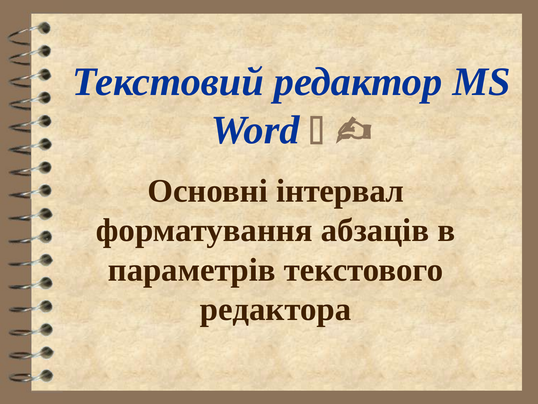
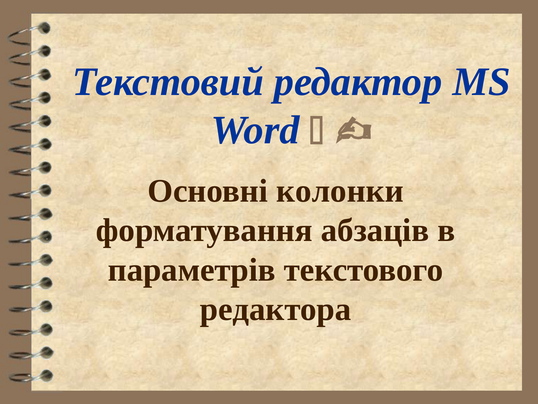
інтервал: інтервал -> колонки
